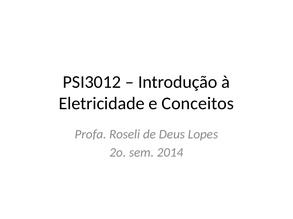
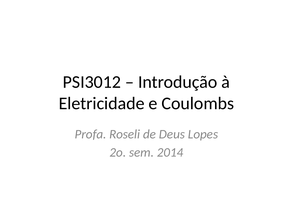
Conceitos: Conceitos -> Coulombs
